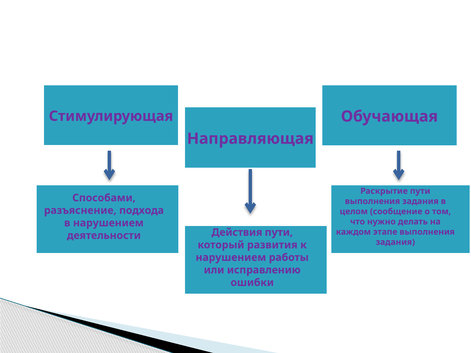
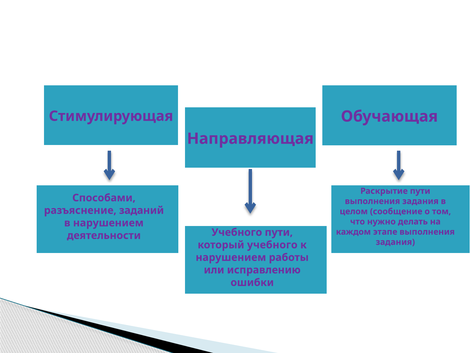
подхода: подхода -> заданий
Действия at (237, 233): Действия -> Учебного
который развития: развития -> учебного
